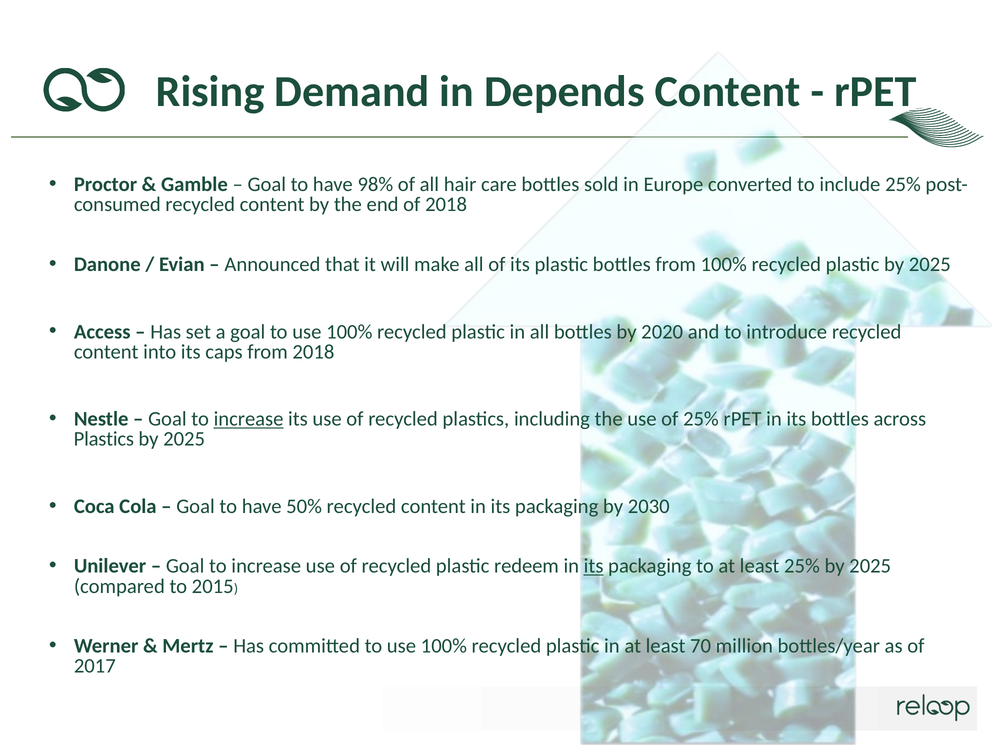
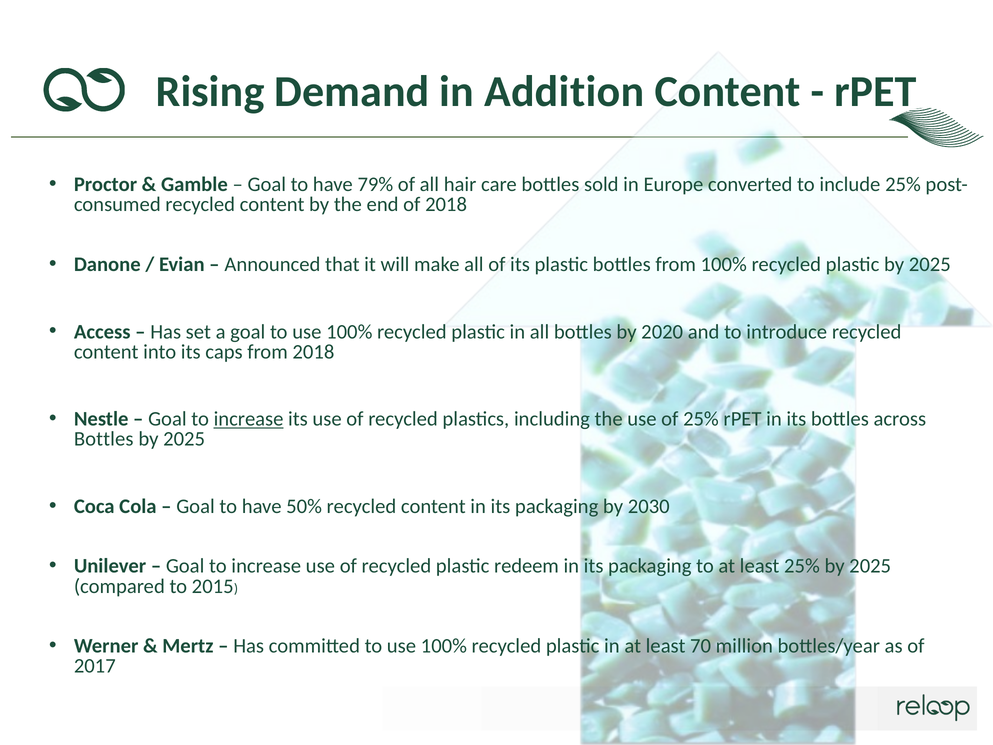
Depends: Depends -> Addition
98%: 98% -> 79%
Plastics at (104, 439): Plastics -> Bottles
its at (594, 566) underline: present -> none
